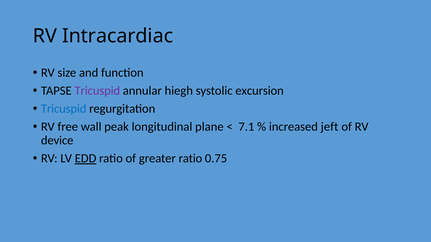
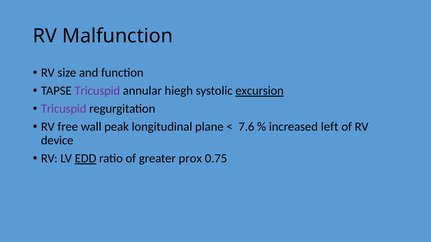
Intracardiac: Intracardiac -> Malfunction
excursion underline: none -> present
Tricuspid at (64, 109) colour: blue -> purple
7.1: 7.1 -> 7.6
jeft: jeft -> left
greater ratio: ratio -> prox
